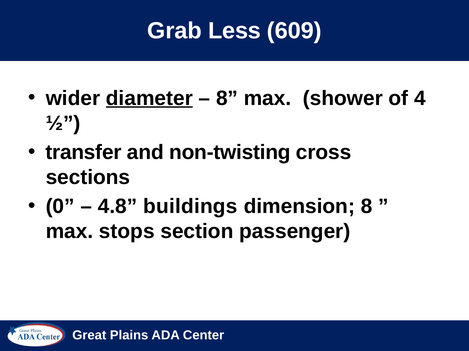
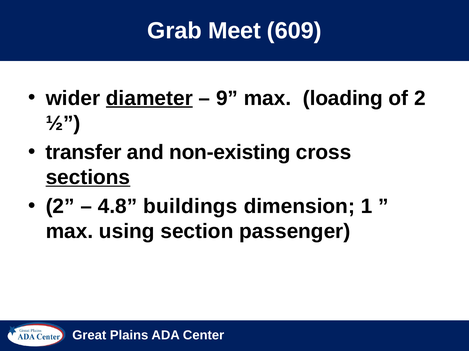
Less: Less -> Meet
8 at (227, 98): 8 -> 9
shower: shower -> loading
of 4: 4 -> 2
non-twisting: non-twisting -> non-existing
sections underline: none -> present
0 at (60, 207): 0 -> 2
dimension 8: 8 -> 1
stops: stops -> using
